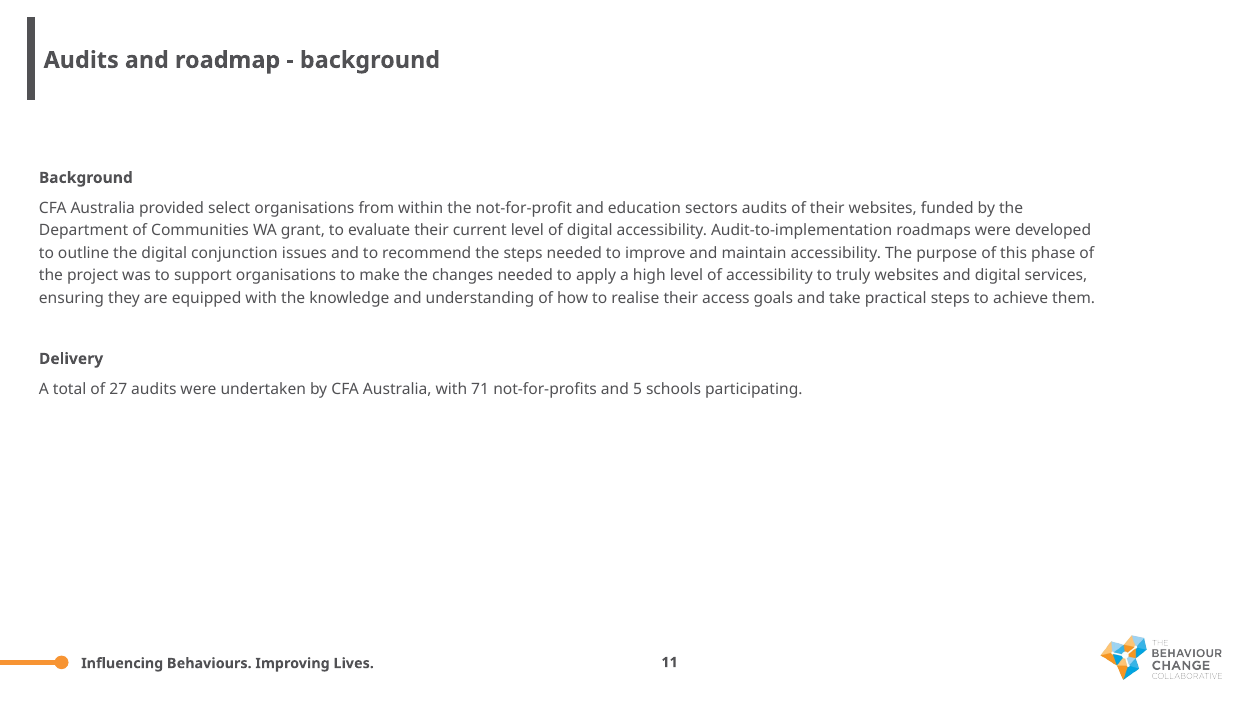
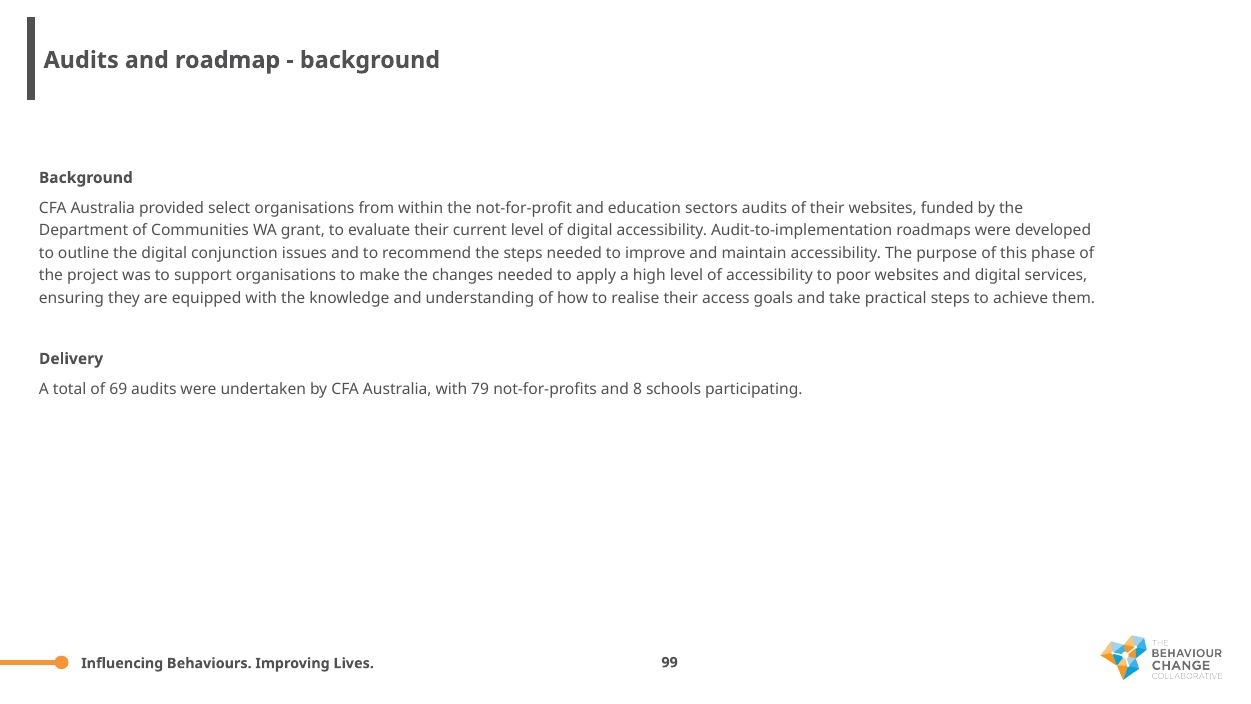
truly: truly -> poor
27: 27 -> 69
71: 71 -> 79
5: 5 -> 8
11: 11 -> 99
